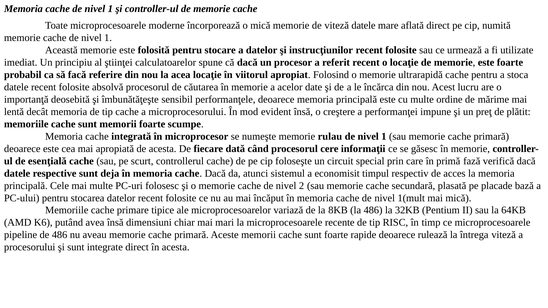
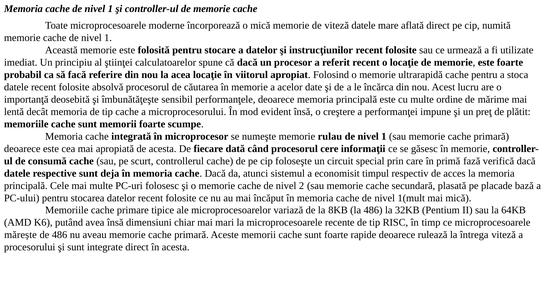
esenţială: esenţială -> consumă
pipeline: pipeline -> mărește
